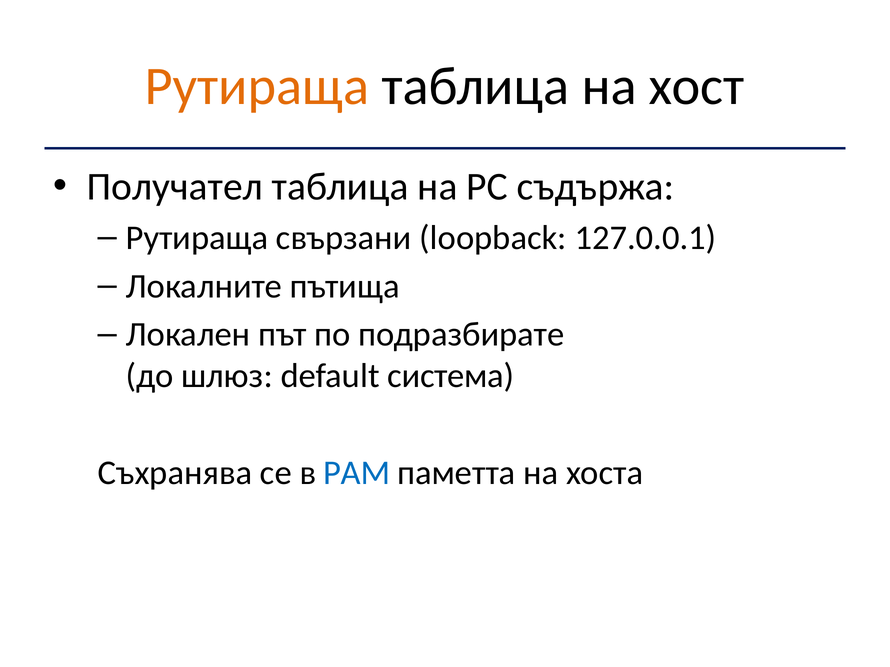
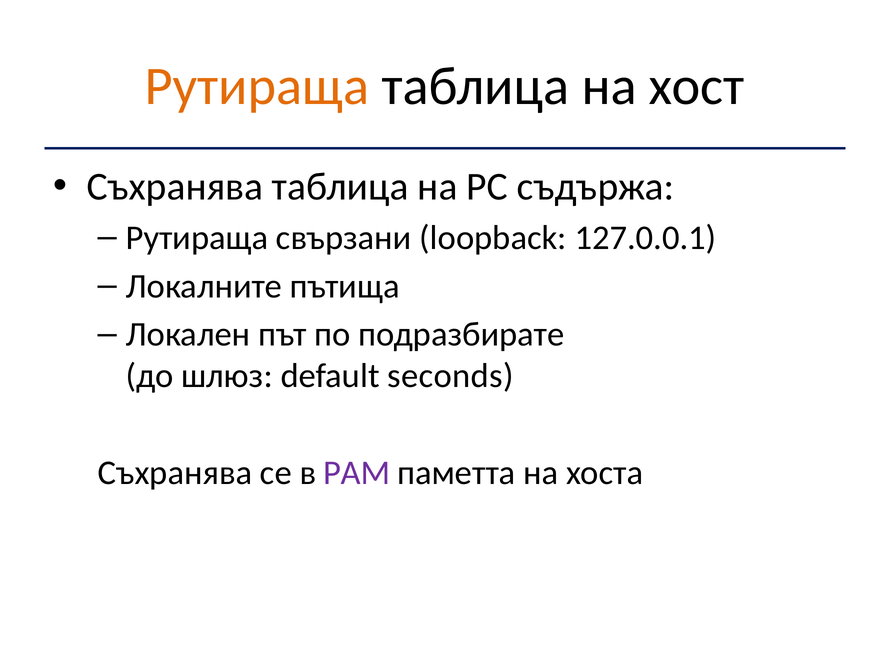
Получател at (175, 187): Получател -> Съхранява
система: система -> seconds
РАМ colour: blue -> purple
